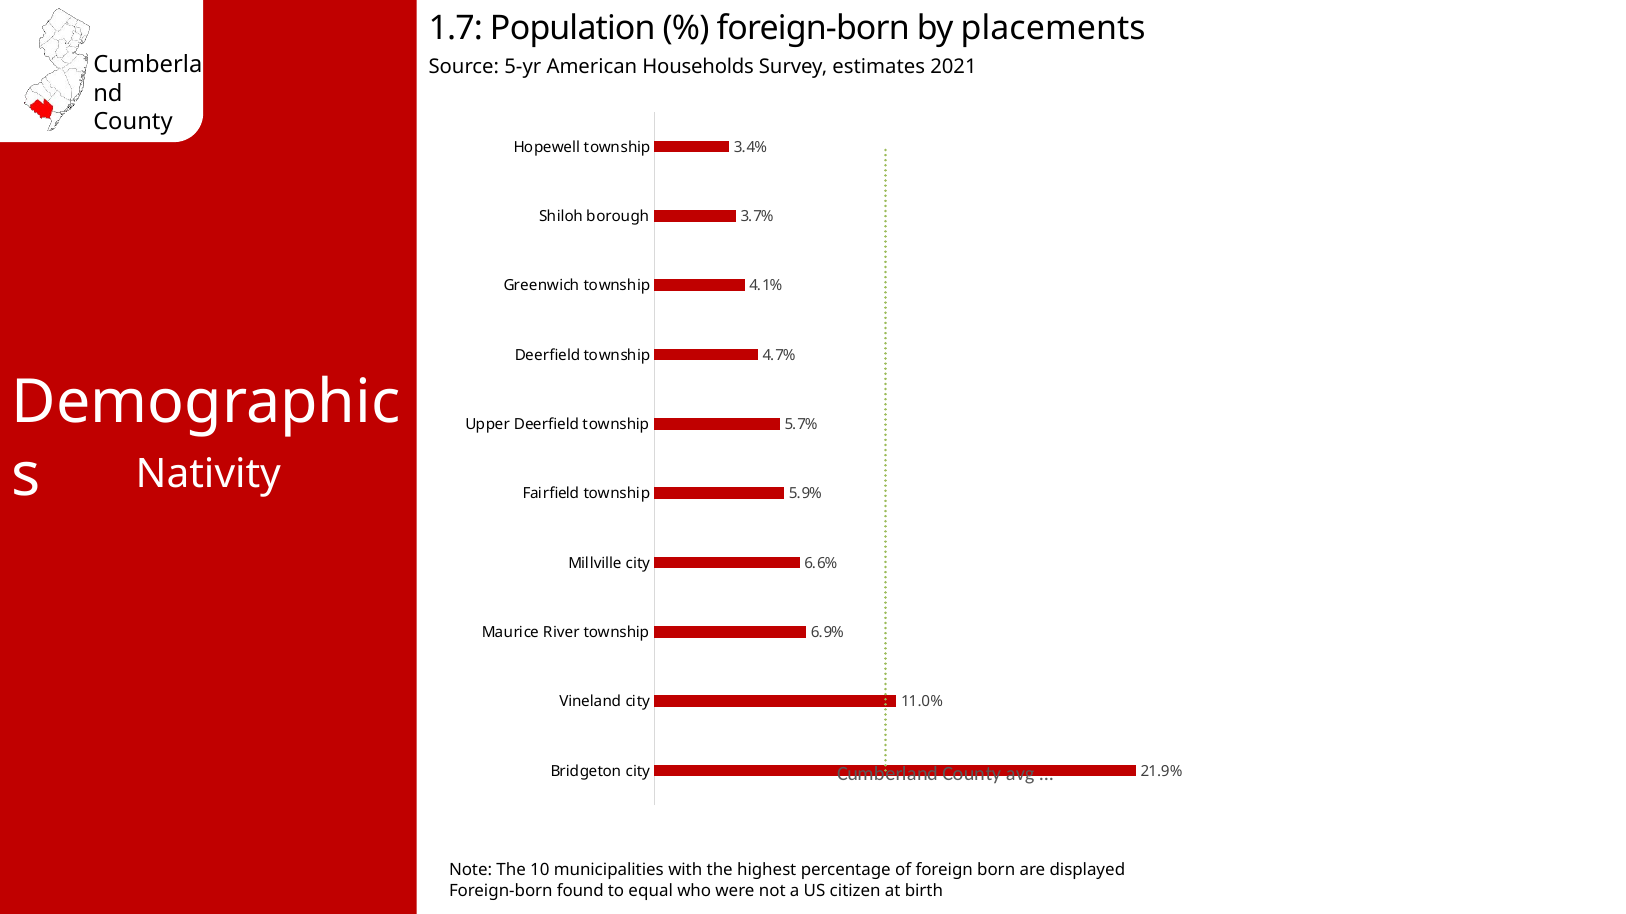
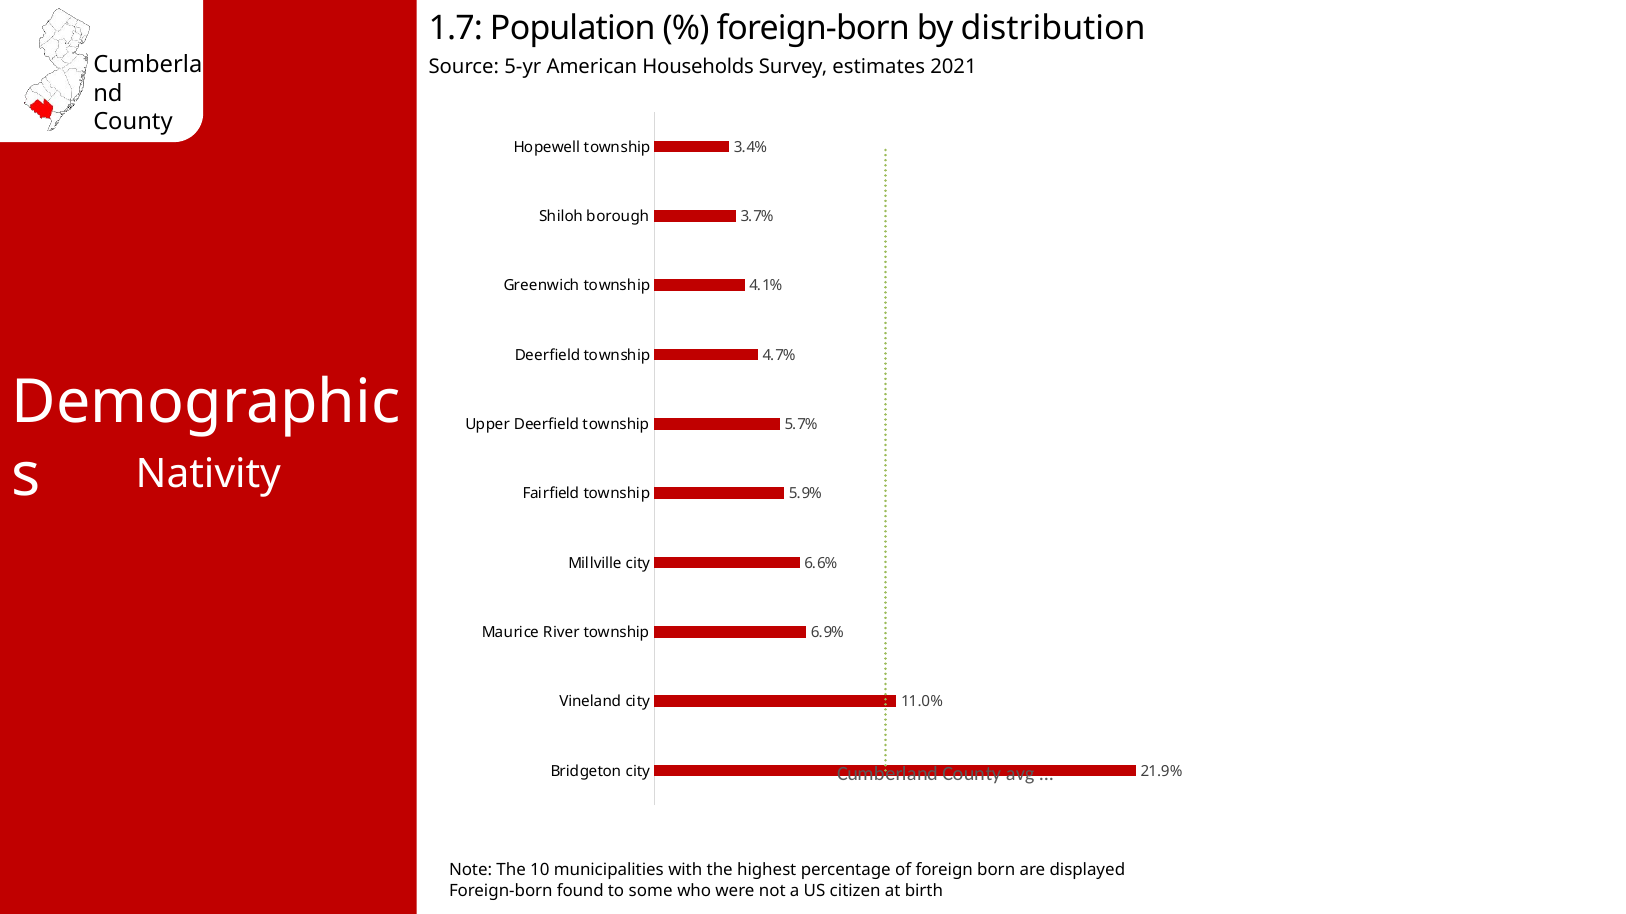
placements: placements -> distribution
equal: equal -> some
